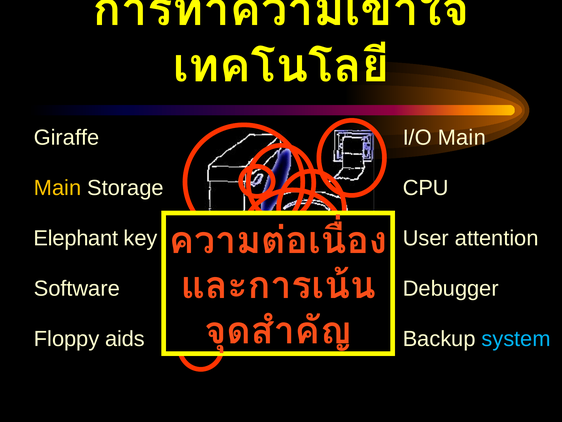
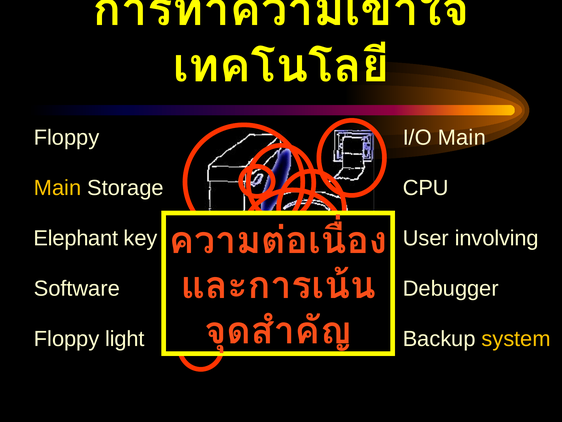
Giraffe at (67, 137): Giraffe -> Floppy
attention: attention -> involving
aids: aids -> light
system colour: light blue -> yellow
